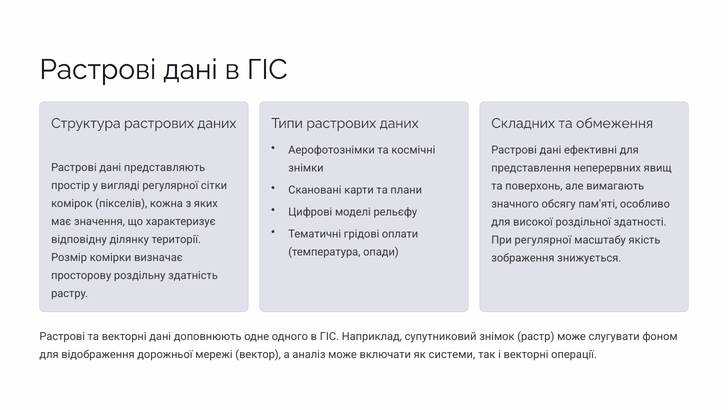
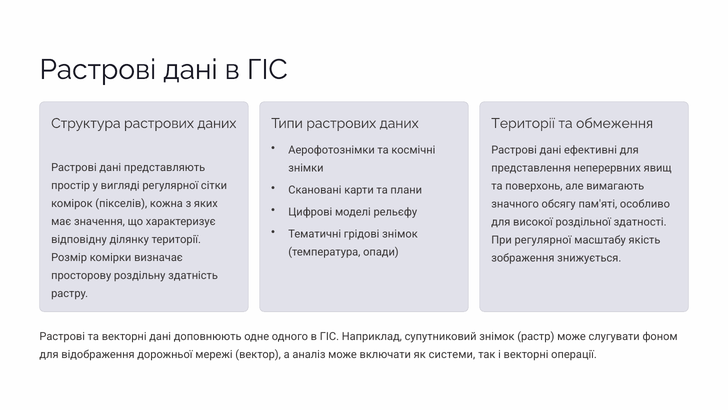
Складних at (523, 123): Складних -> Території
грідові оплати: оплати -> знімок
